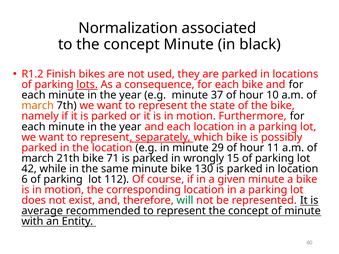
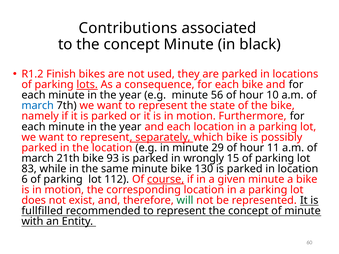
Normalization: Normalization -> Contributions
37: 37 -> 56
march at (38, 106) colour: orange -> blue
71: 71 -> 93
42: 42 -> 83
course underline: none -> present
average: average -> fullfilled
